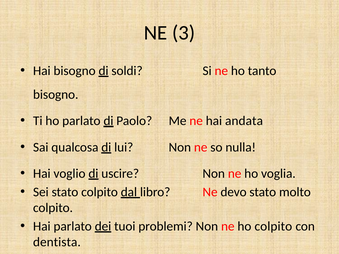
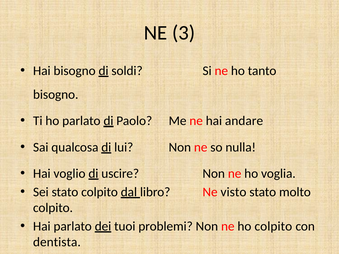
andata: andata -> andare
devo: devo -> visto
